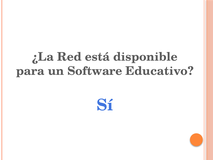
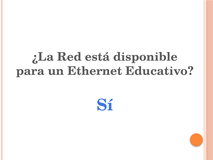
Software: Software -> Ethernet
